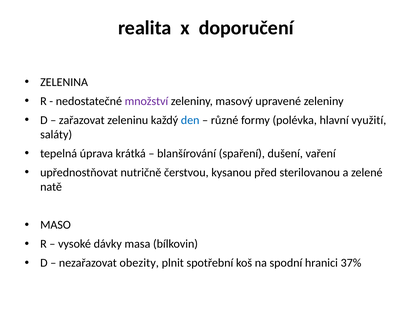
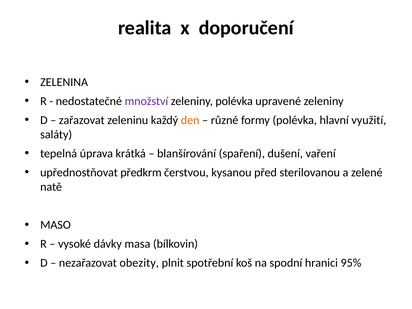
zeleniny masový: masový -> polévka
den colour: blue -> orange
nutričně: nutričně -> předkrm
37%: 37% -> 95%
